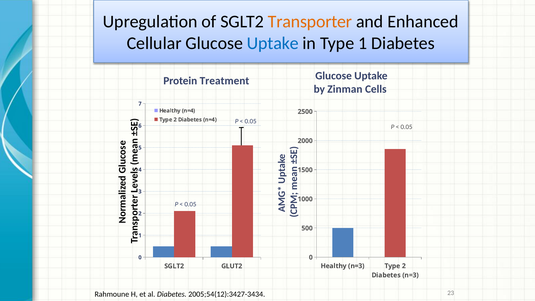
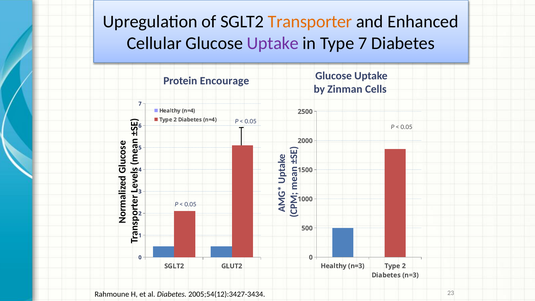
Uptake at (273, 43) colour: blue -> purple
Type 1: 1 -> 7
Treatment: Treatment -> Encourage
